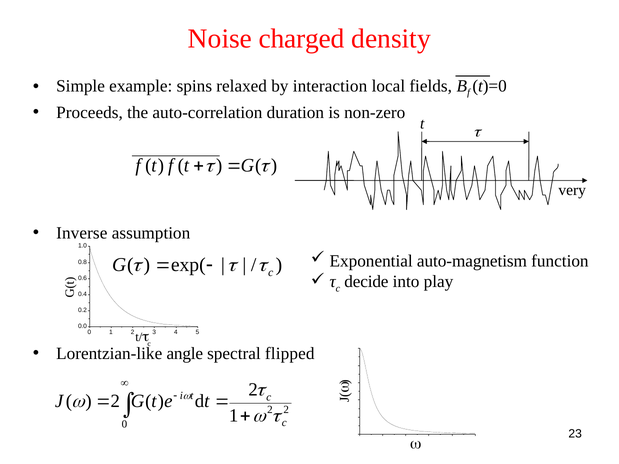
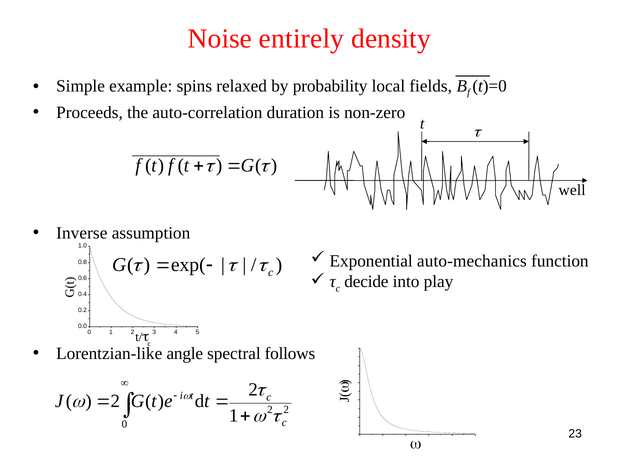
charged: charged -> entirely
interaction: interaction -> probability
very: very -> well
auto-magnetism: auto-magnetism -> auto-mechanics
flipped: flipped -> follows
